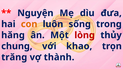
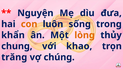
hăng: hăng -> khẩn
lòng colour: red -> orange
thành: thành -> chúng
